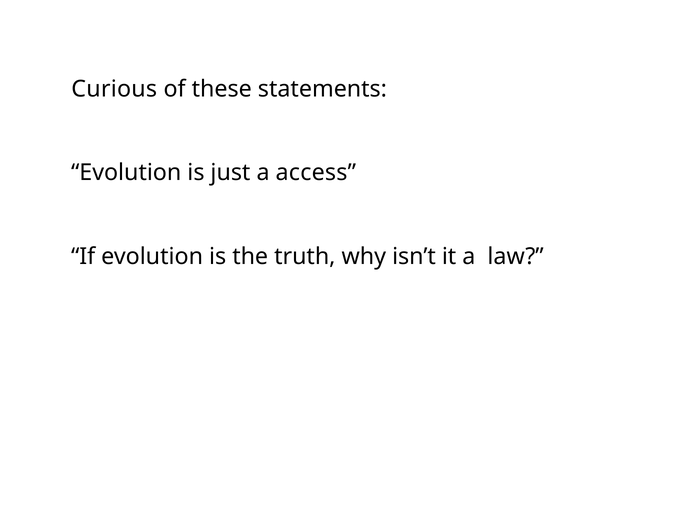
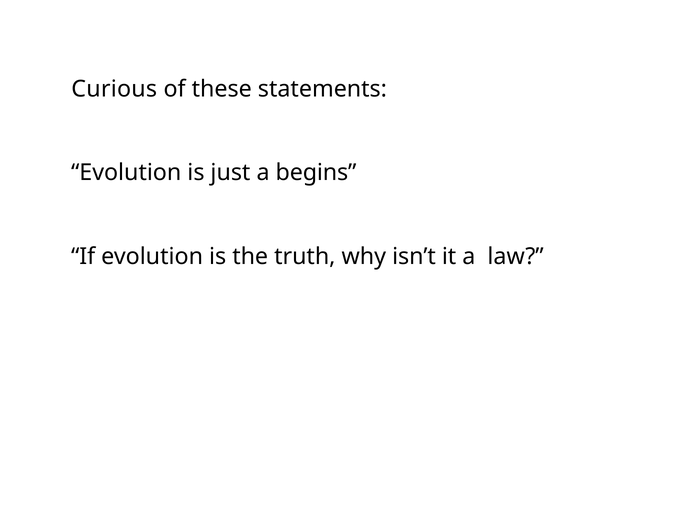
access: access -> begins
